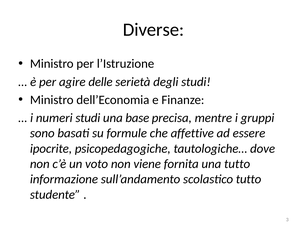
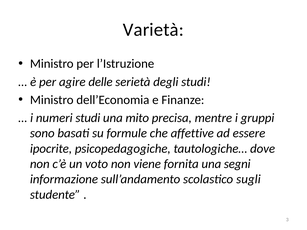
Diverse: Diverse -> Varietà
base: base -> mito
una tutto: tutto -> segni
scolastico tutto: tutto -> sugli
